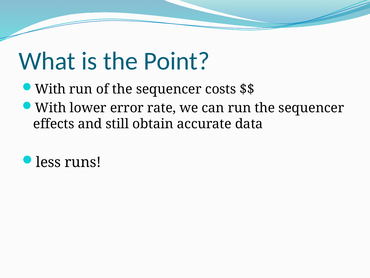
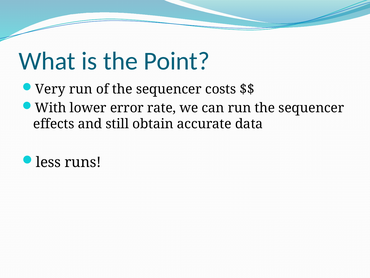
With at (50, 89): With -> Very
